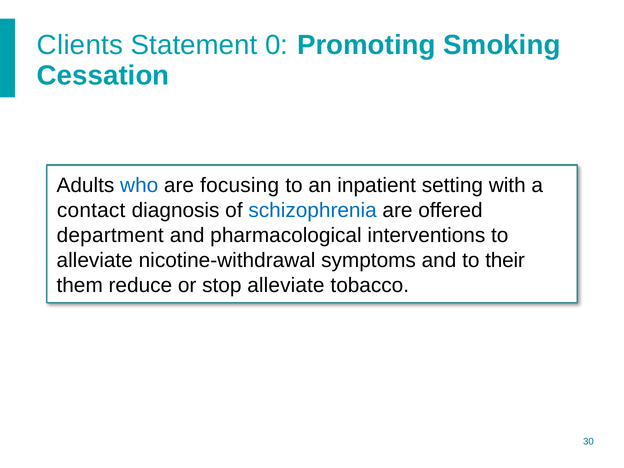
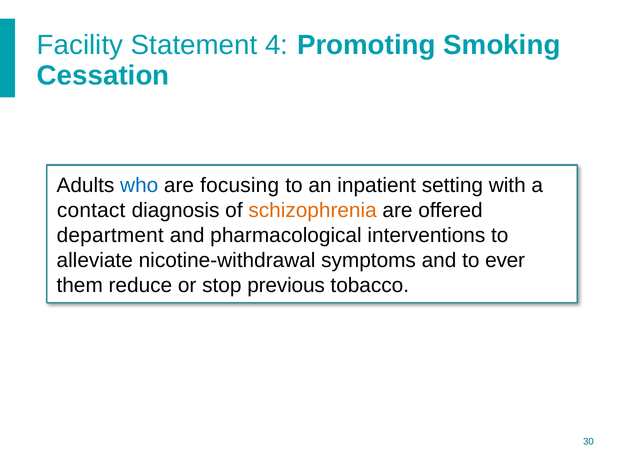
Clients: Clients -> Facility
0: 0 -> 4
schizophrenia colour: blue -> orange
their: their -> ever
stop alleviate: alleviate -> previous
